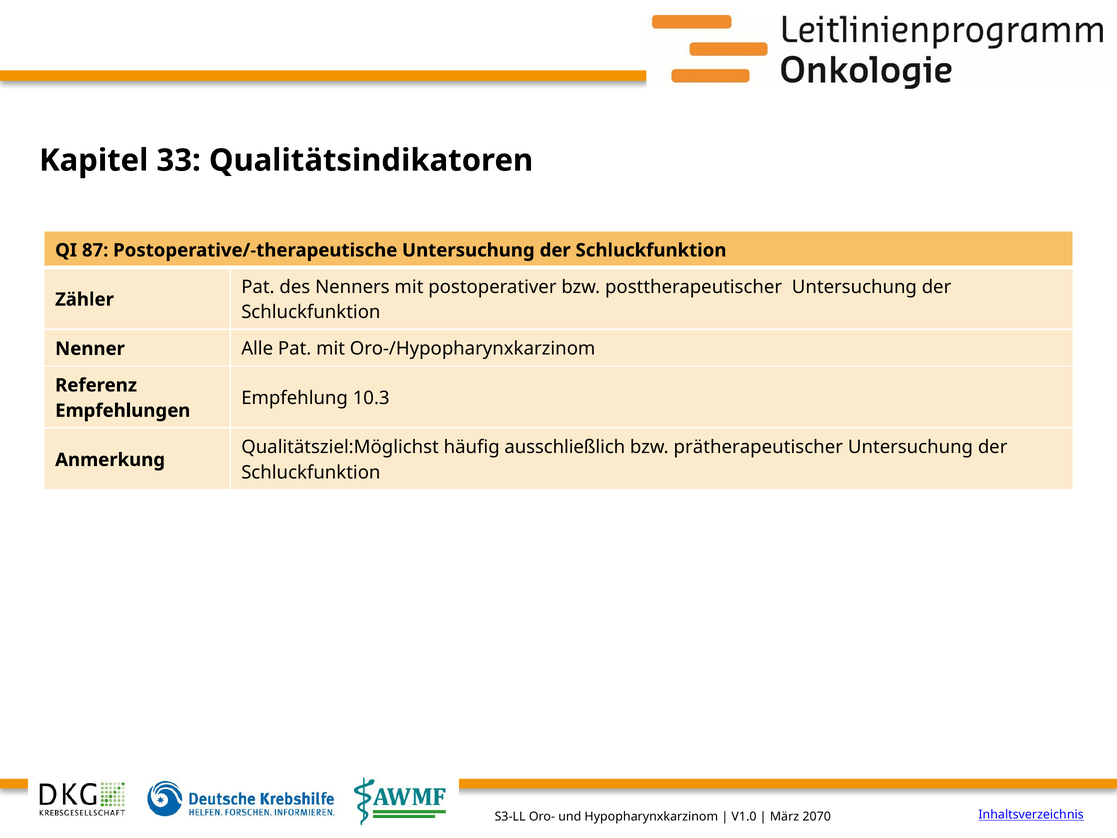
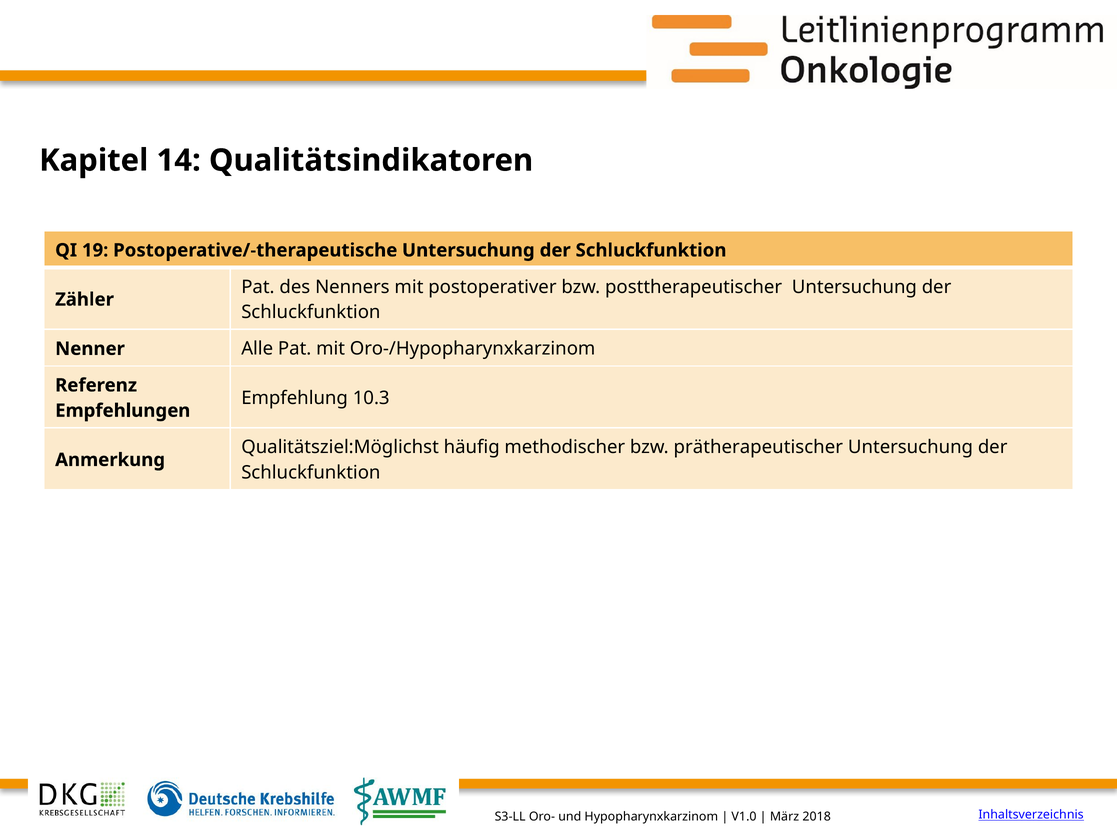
33: 33 -> 14
87: 87 -> 19
ausschließlich: ausschließlich -> methodischer
2070: 2070 -> 2018
